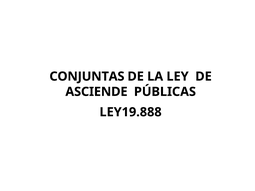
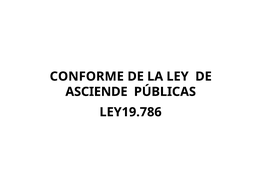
CONJUNTAS: CONJUNTAS -> CONFORME
LEY19.888: LEY19.888 -> LEY19.786
